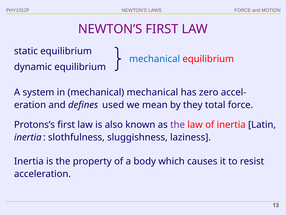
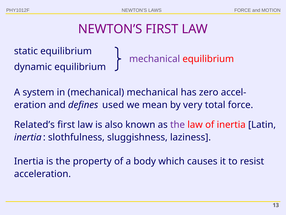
mechanical at (155, 59) colour: blue -> purple
they: they -> very
Protons’s: Protons’s -> Related’s
